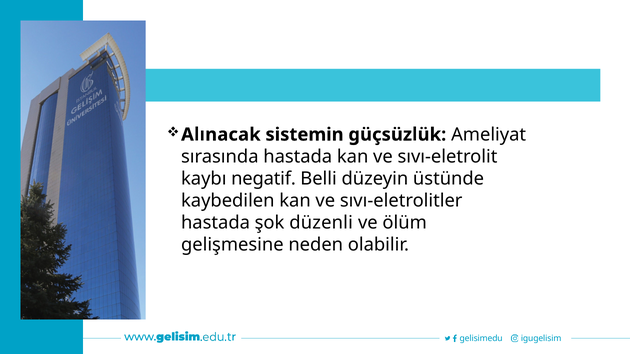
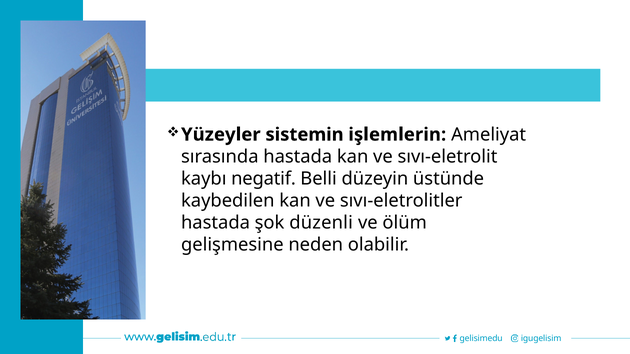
Alınacak: Alınacak -> Yüzeyler
güçsüzlük: güçsüzlük -> işlemlerin
